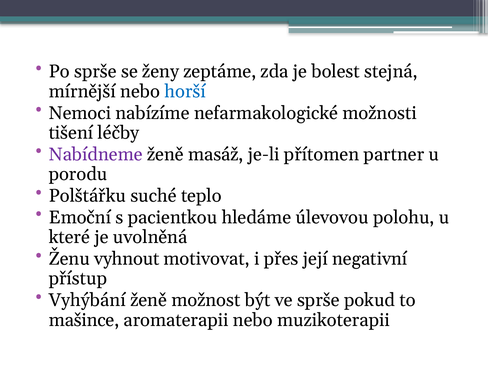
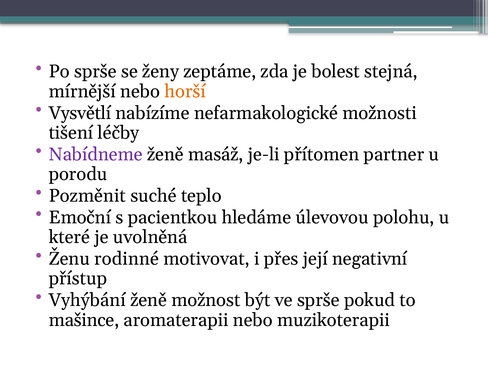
horší colour: blue -> orange
Nemoci: Nemoci -> Vysvětlí
Polštářku: Polštářku -> Pozměnit
vyhnout: vyhnout -> rodinné
